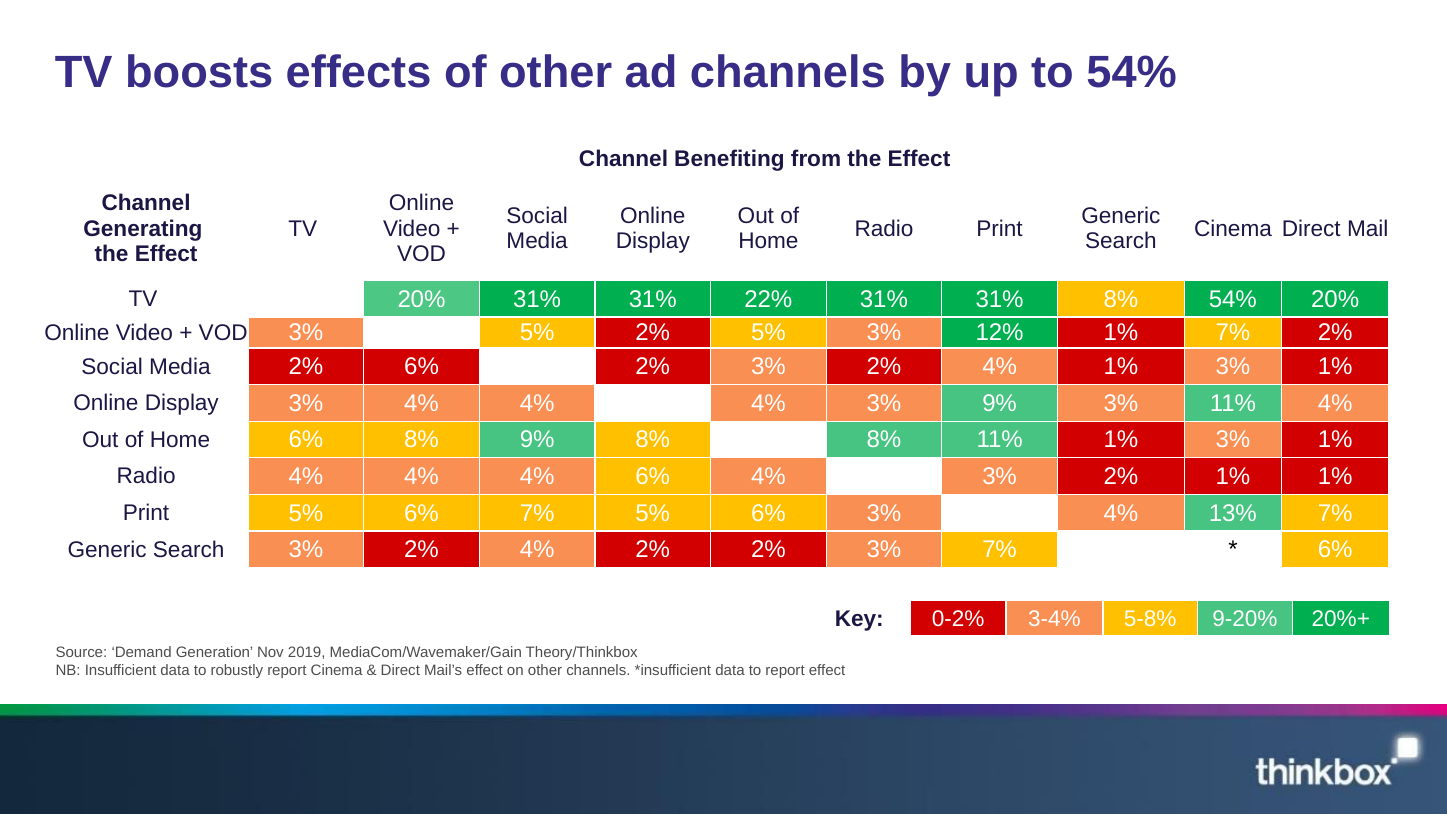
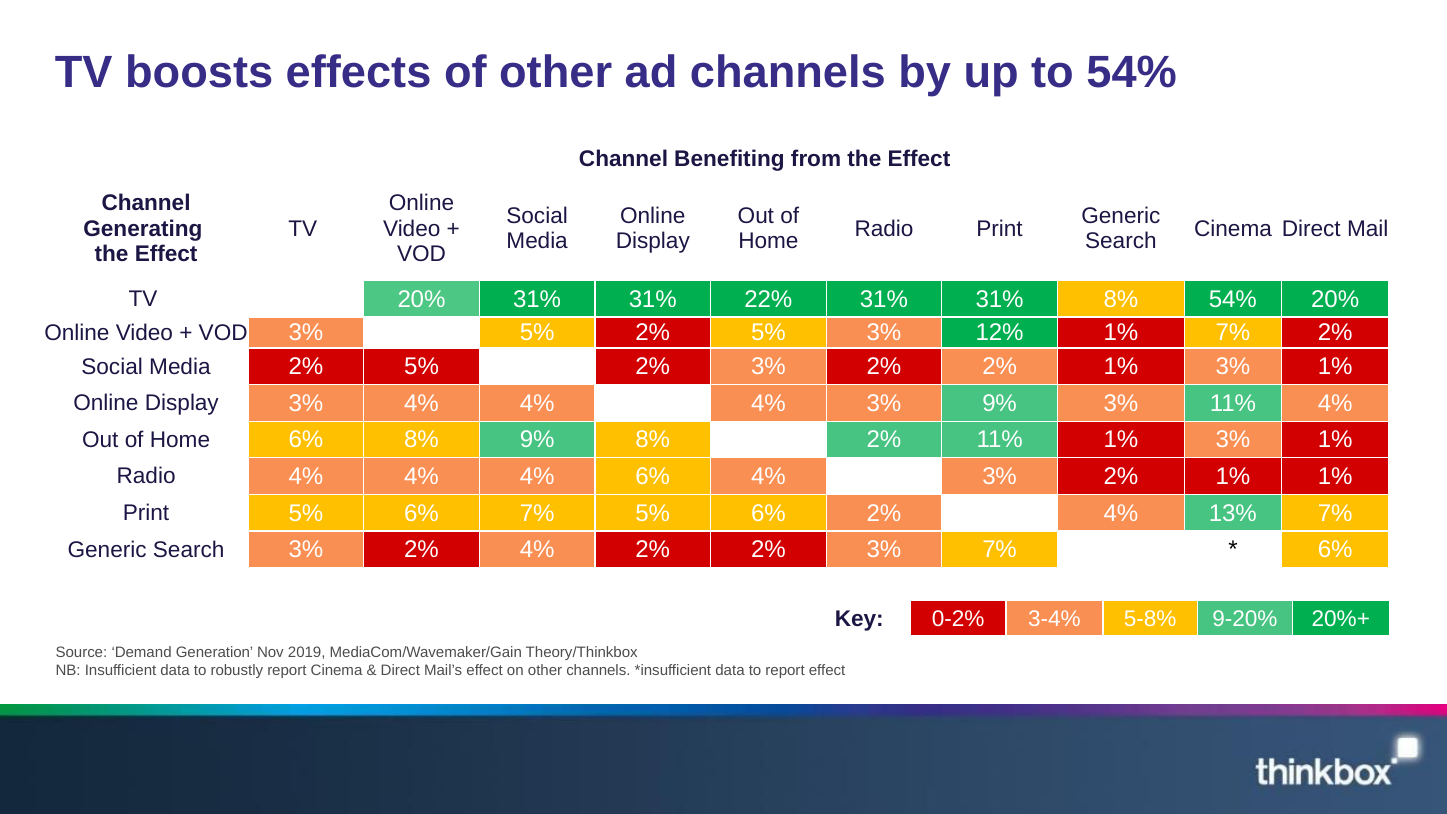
Media 2% 6%: 6% -> 5%
2% 3% 2% 4%: 4% -> 2%
8% 8%: 8% -> 2%
6% 3%: 3% -> 2%
